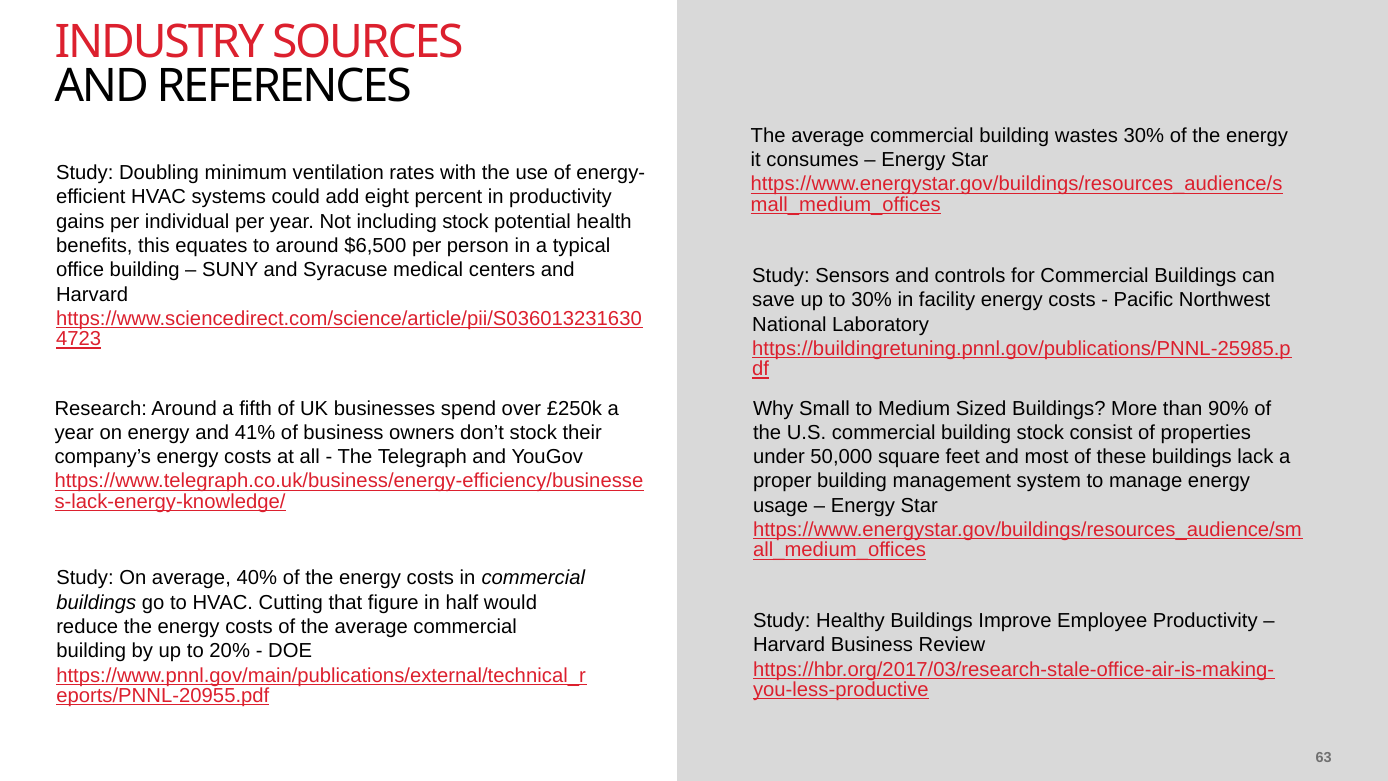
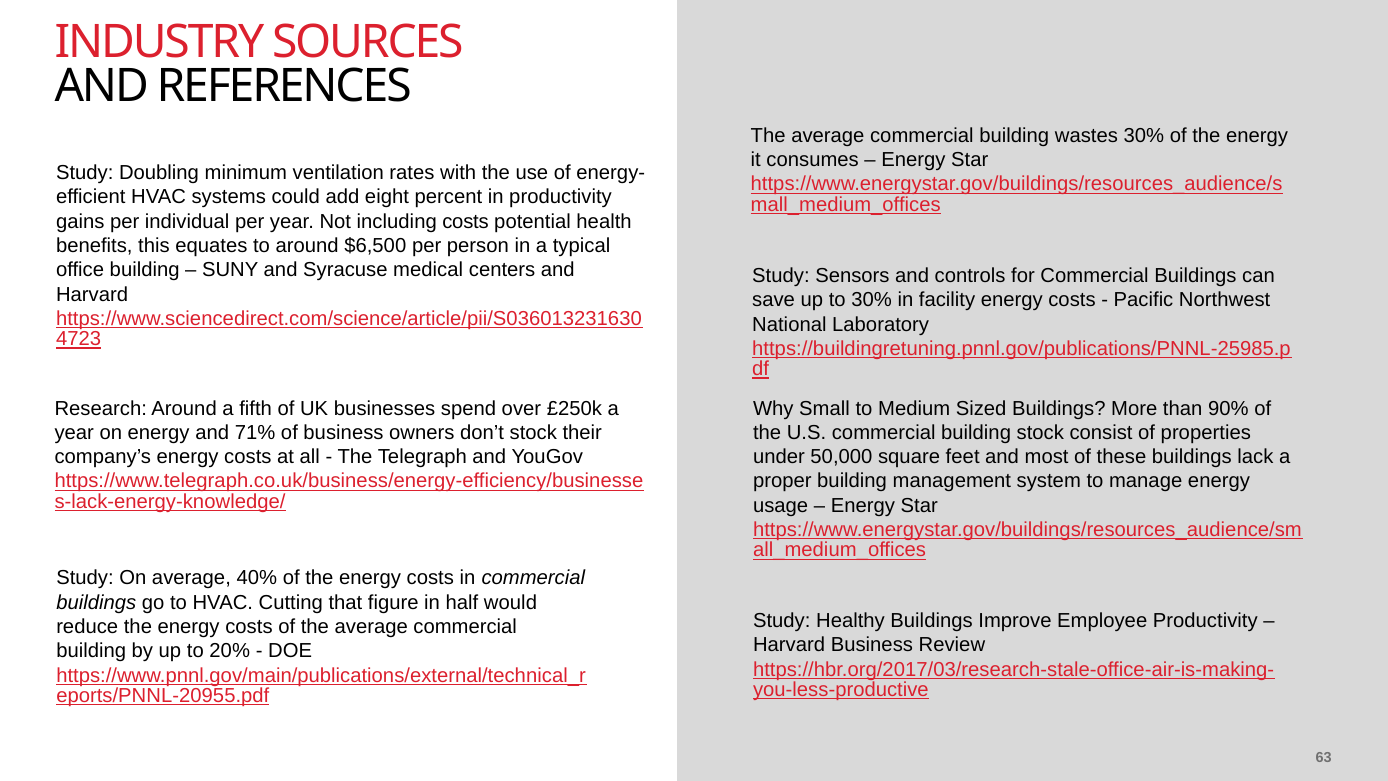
including stock: stock -> costs
41%: 41% -> 71%
